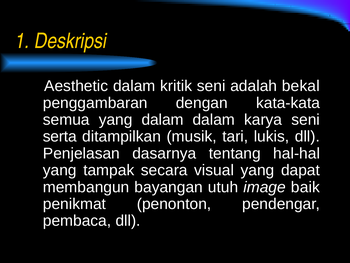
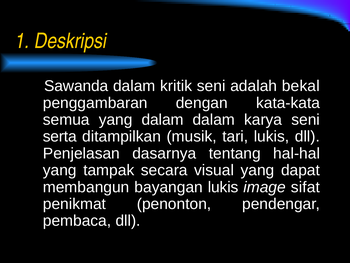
Aesthetic: Aesthetic -> Sawanda
bayangan utuh: utuh -> lukis
baik: baik -> sifat
